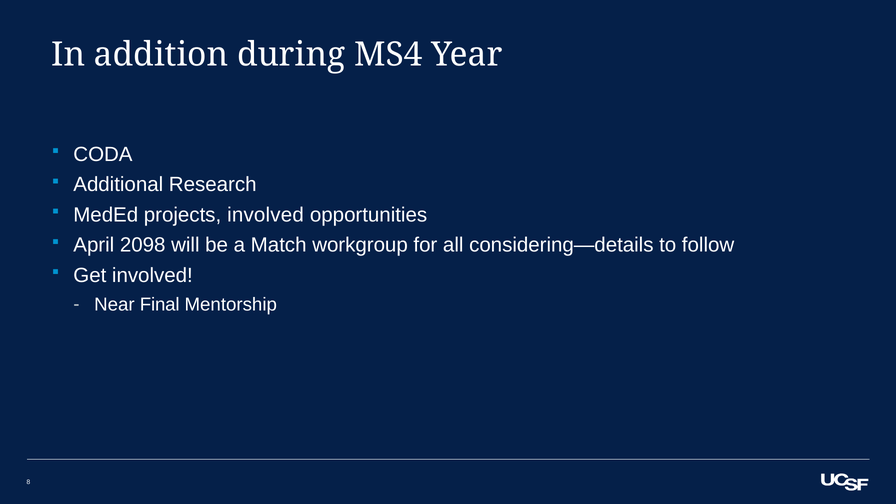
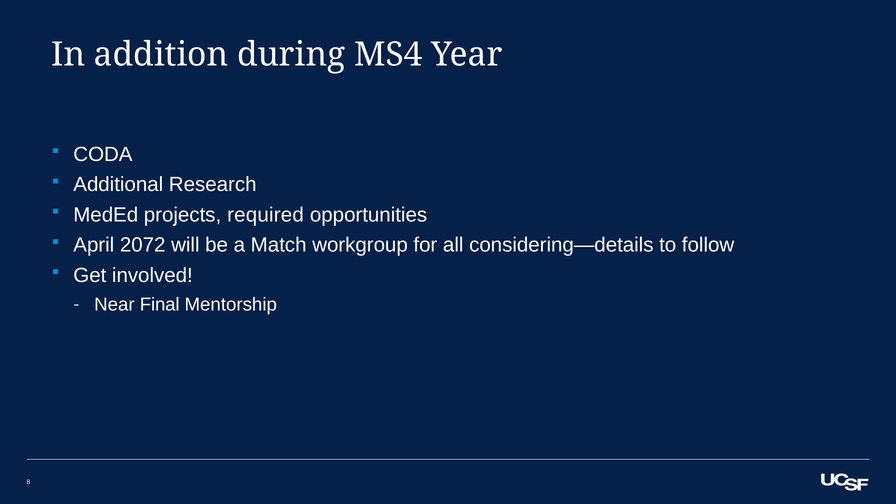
projects involved: involved -> required
2098: 2098 -> 2072
